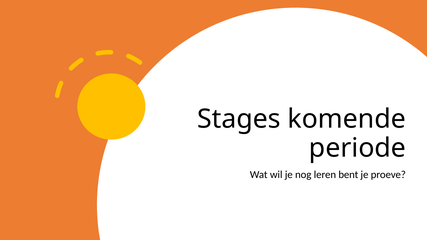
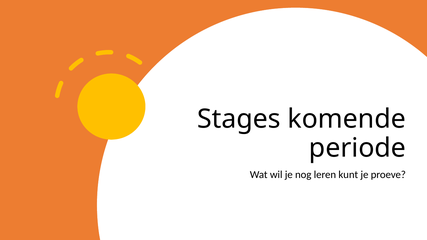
bent: bent -> kunt
